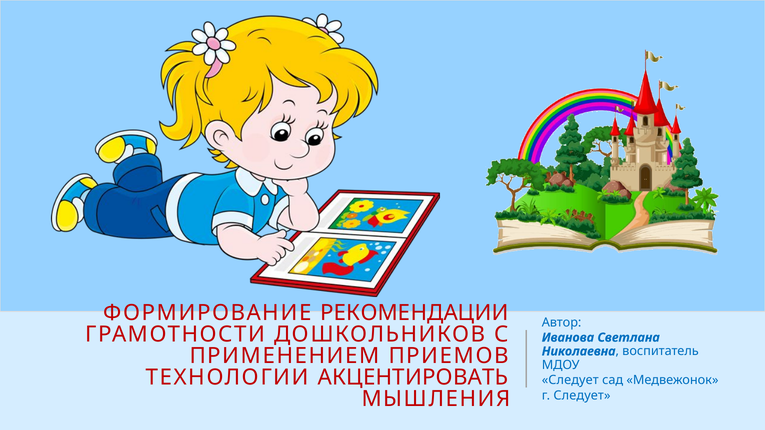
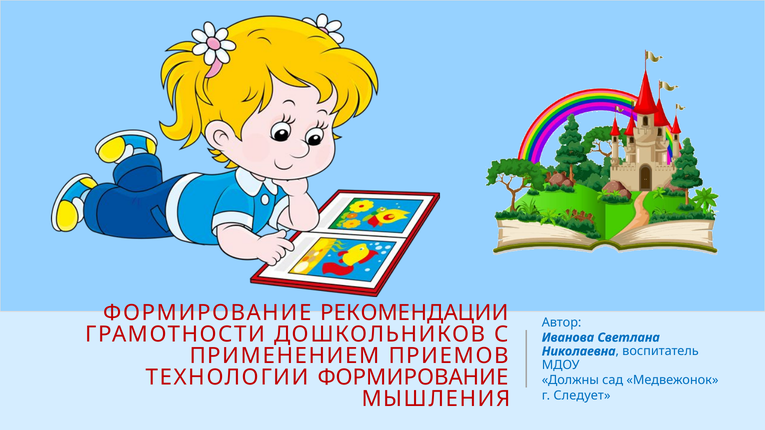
ТЕХНОЛОГИИ АКЦЕНТИРОВАТЬ: АКЦЕНТИРОВАТЬ -> ФОРМИРОВАНИЕ
Следует at (570, 380): Следует -> Должны
